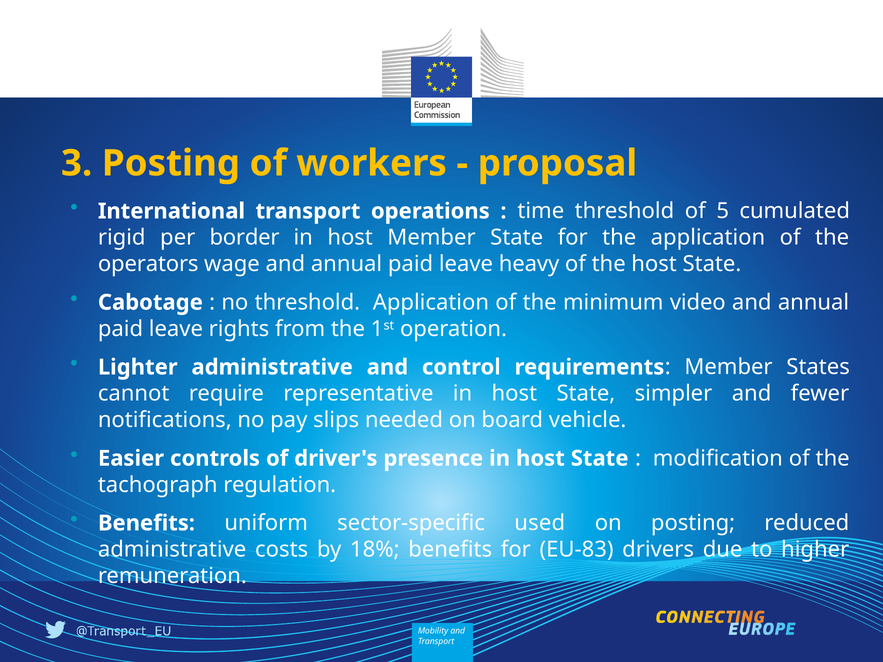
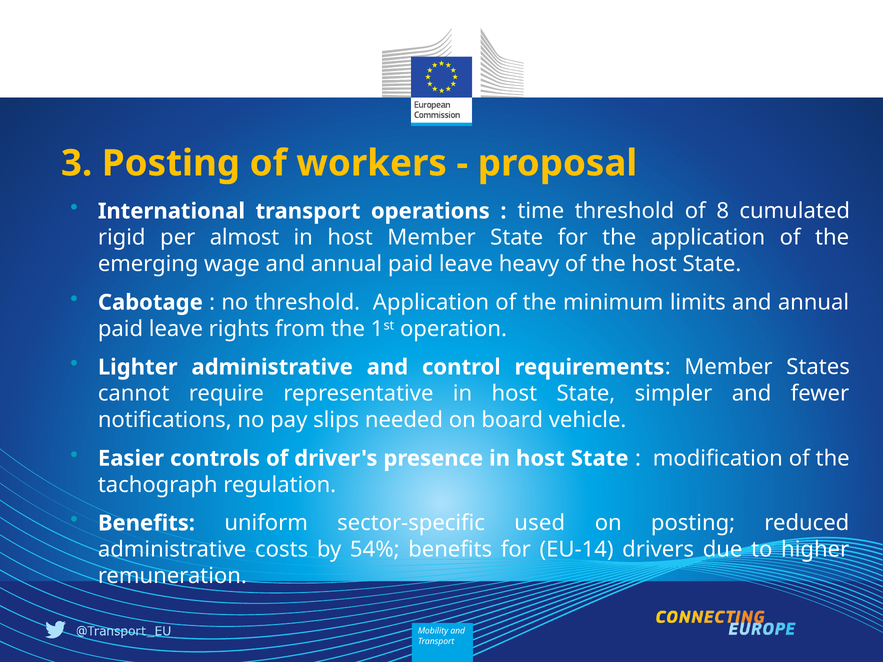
5: 5 -> 8
border: border -> almost
operators: operators -> emerging
video: video -> limits
18%: 18% -> 54%
EU-83: EU-83 -> EU-14
